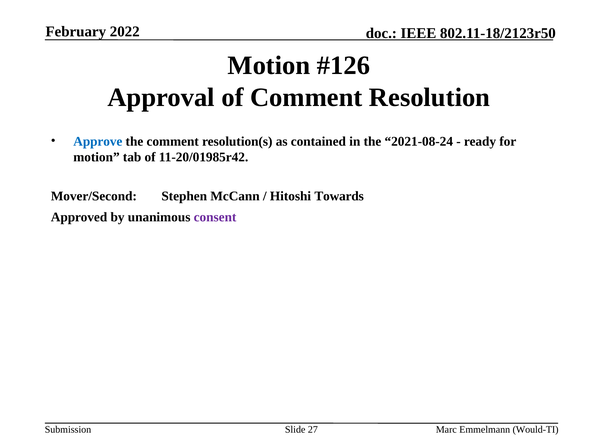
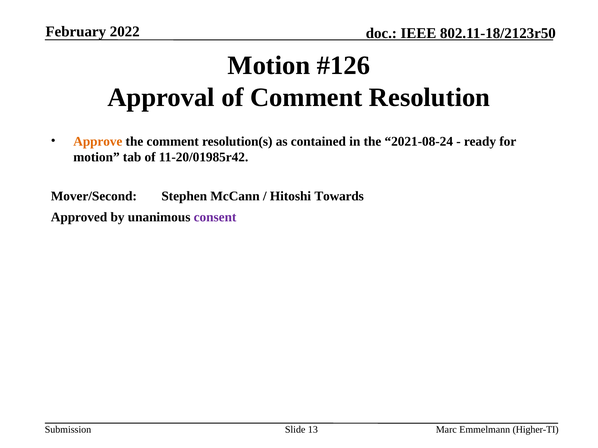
Approve colour: blue -> orange
27: 27 -> 13
Would-TI: Would-TI -> Higher-TI
